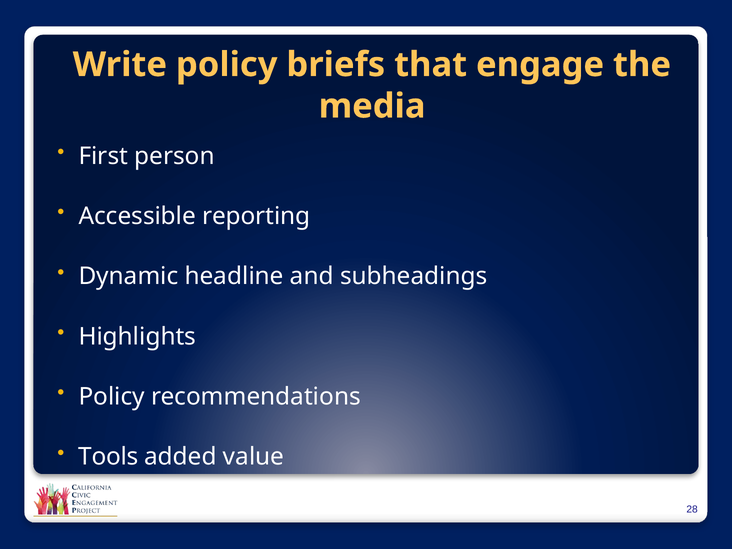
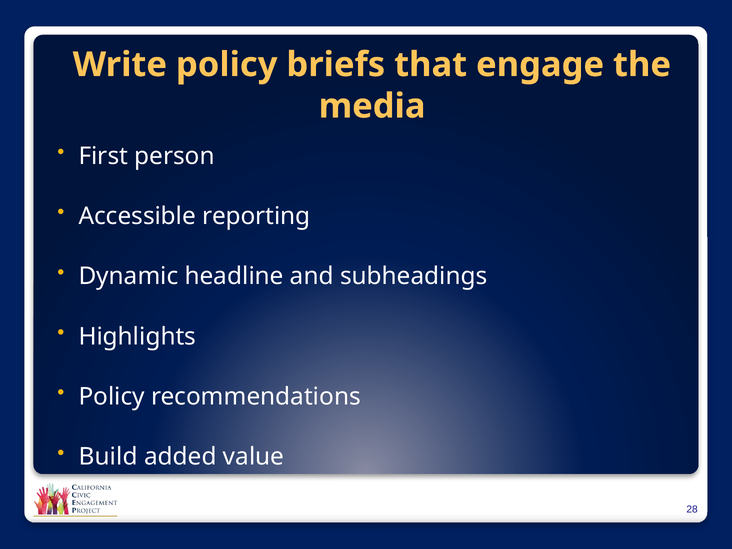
Tools: Tools -> Build
